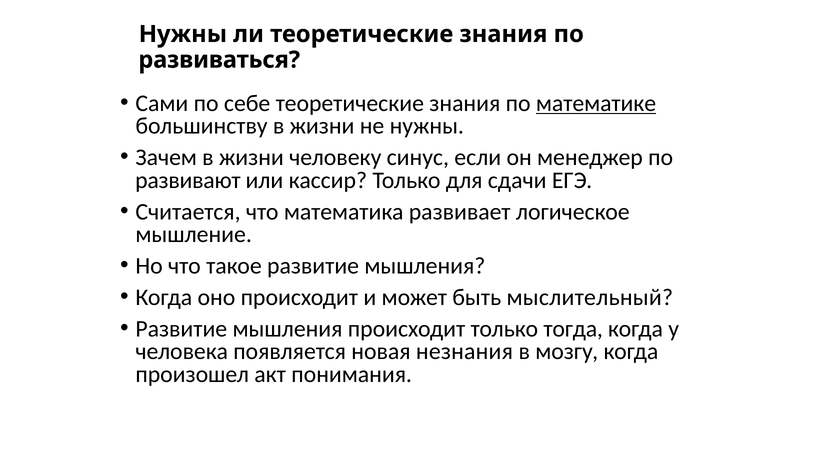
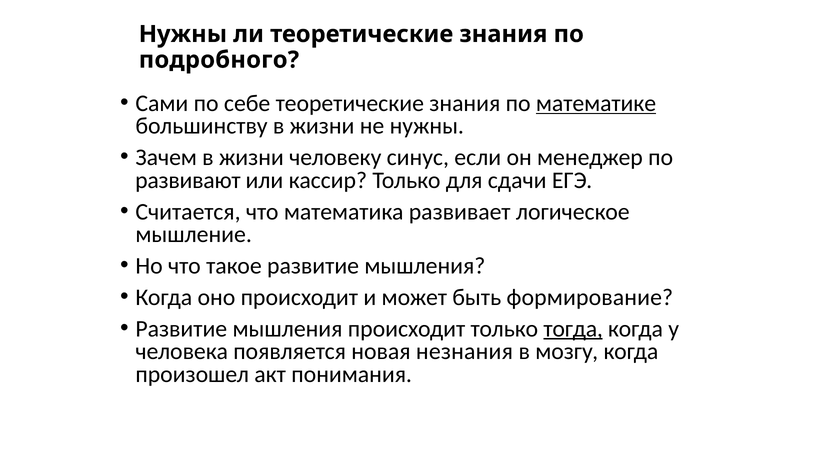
развиваться: развиваться -> подробного
мыслительный: мыслительный -> формирование
тогда underline: none -> present
